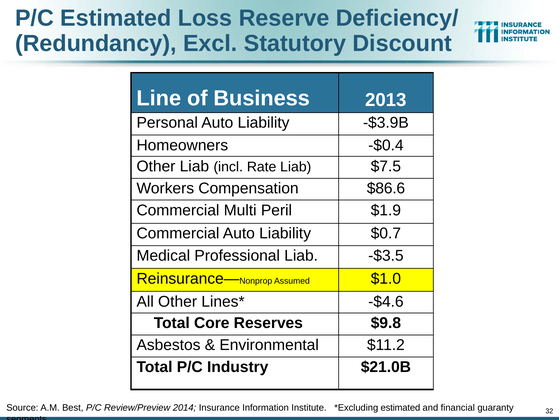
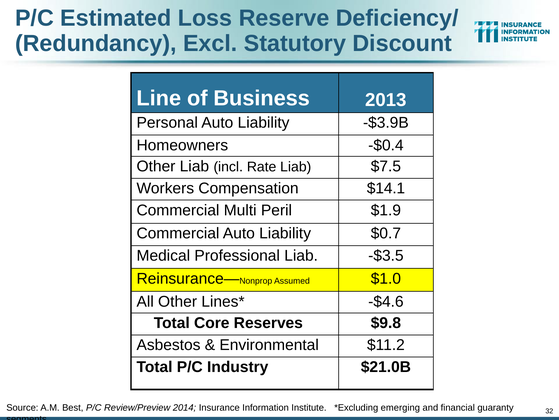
$86.6: $86.6 -> $14.1
estimated at (400, 407): estimated -> emerging
